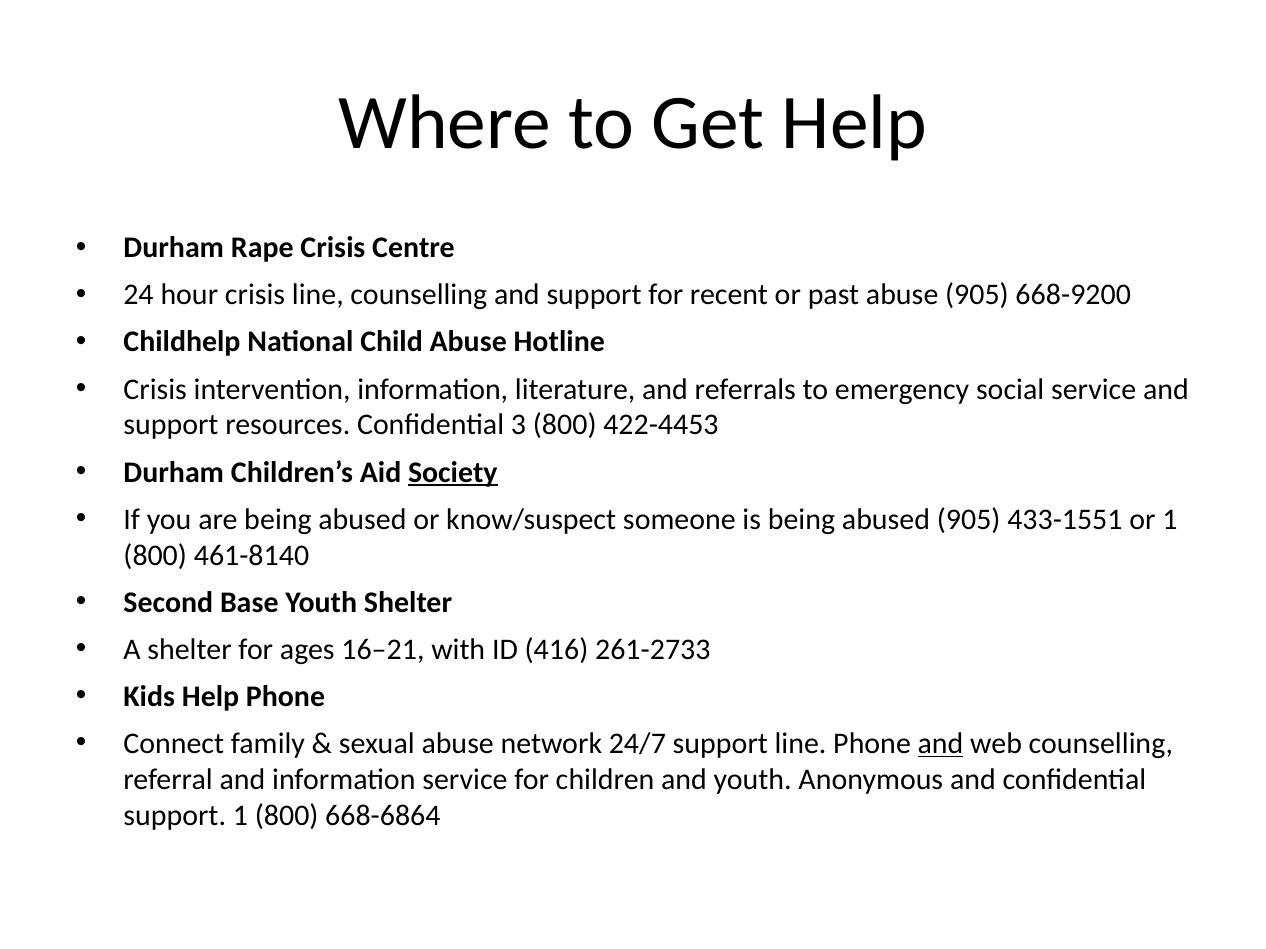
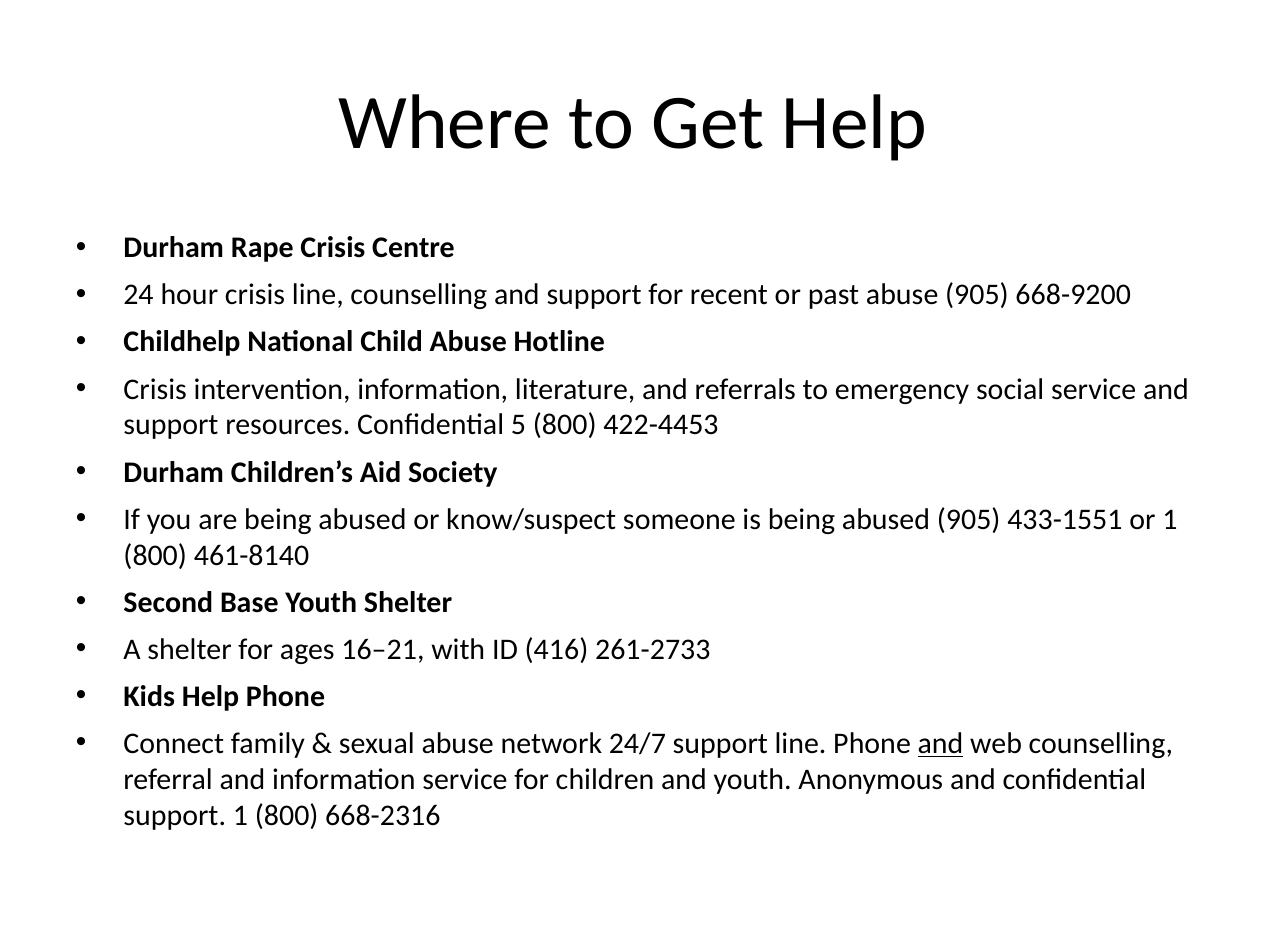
3: 3 -> 5
Society underline: present -> none
668-6864: 668-6864 -> 668-2316
